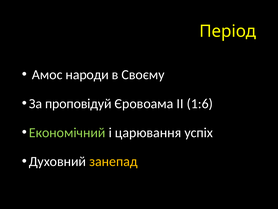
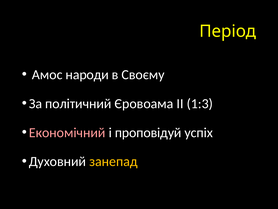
проповідуй: проповідуй -> політичний
1:6: 1:6 -> 1:3
Економічний colour: light green -> pink
царювання: царювання -> проповідуй
